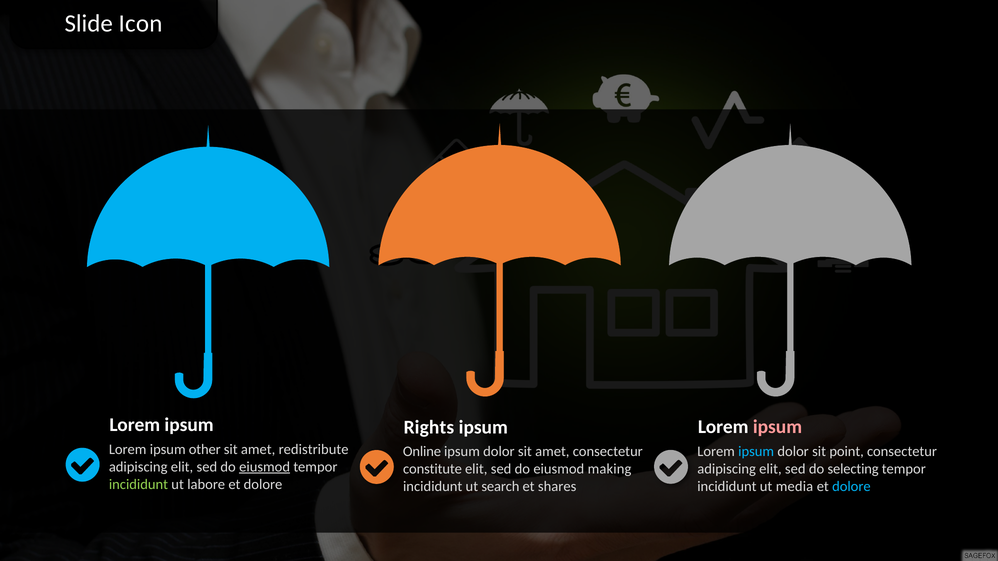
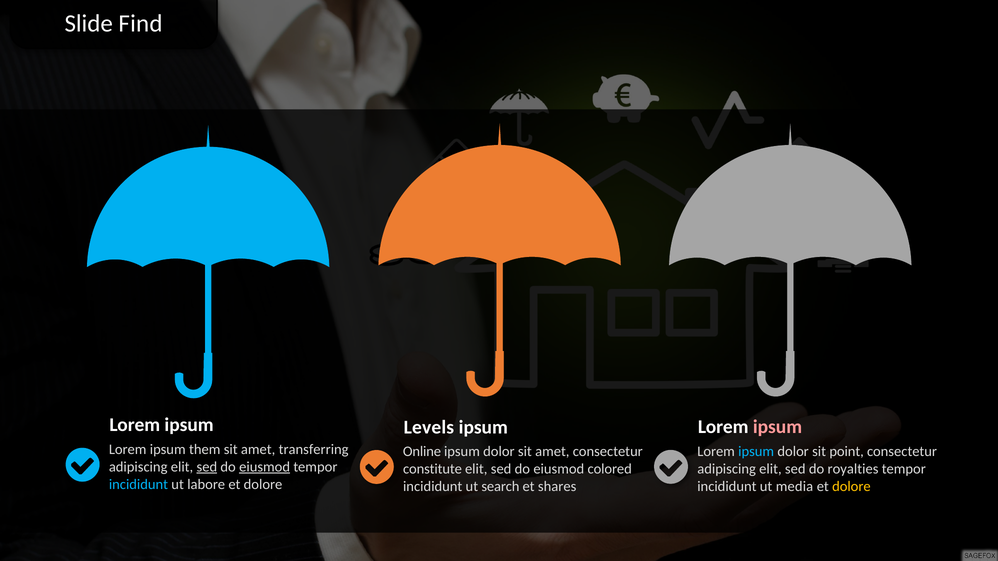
Icon: Icon -> Find
Rights: Rights -> Levels
other: other -> them
redistribute: redistribute -> transferring
sed at (207, 467) underline: none -> present
selecting: selecting -> royalties
making: making -> colored
incididunt at (138, 485) colour: light green -> light blue
dolore at (851, 487) colour: light blue -> yellow
